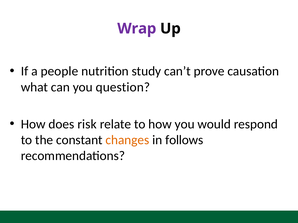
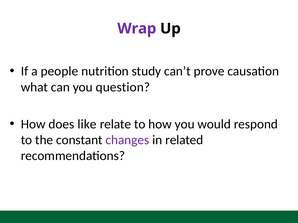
risk: risk -> like
changes colour: orange -> purple
follows: follows -> related
